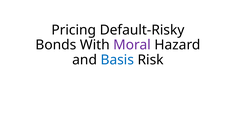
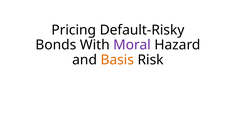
Basis colour: blue -> orange
